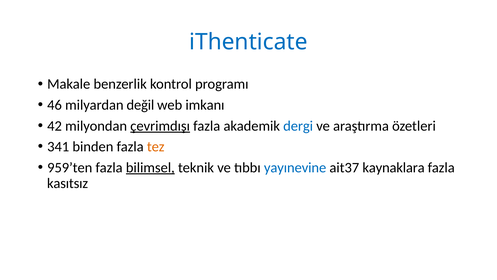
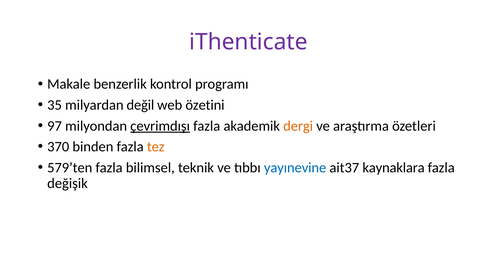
iThenticate colour: blue -> purple
46: 46 -> 35
imkanı: imkanı -> özetini
42: 42 -> 97
dergi colour: blue -> orange
341: 341 -> 370
959’ten: 959’ten -> 579’ten
bilimsel underline: present -> none
kasıtsız: kasıtsız -> değişik
